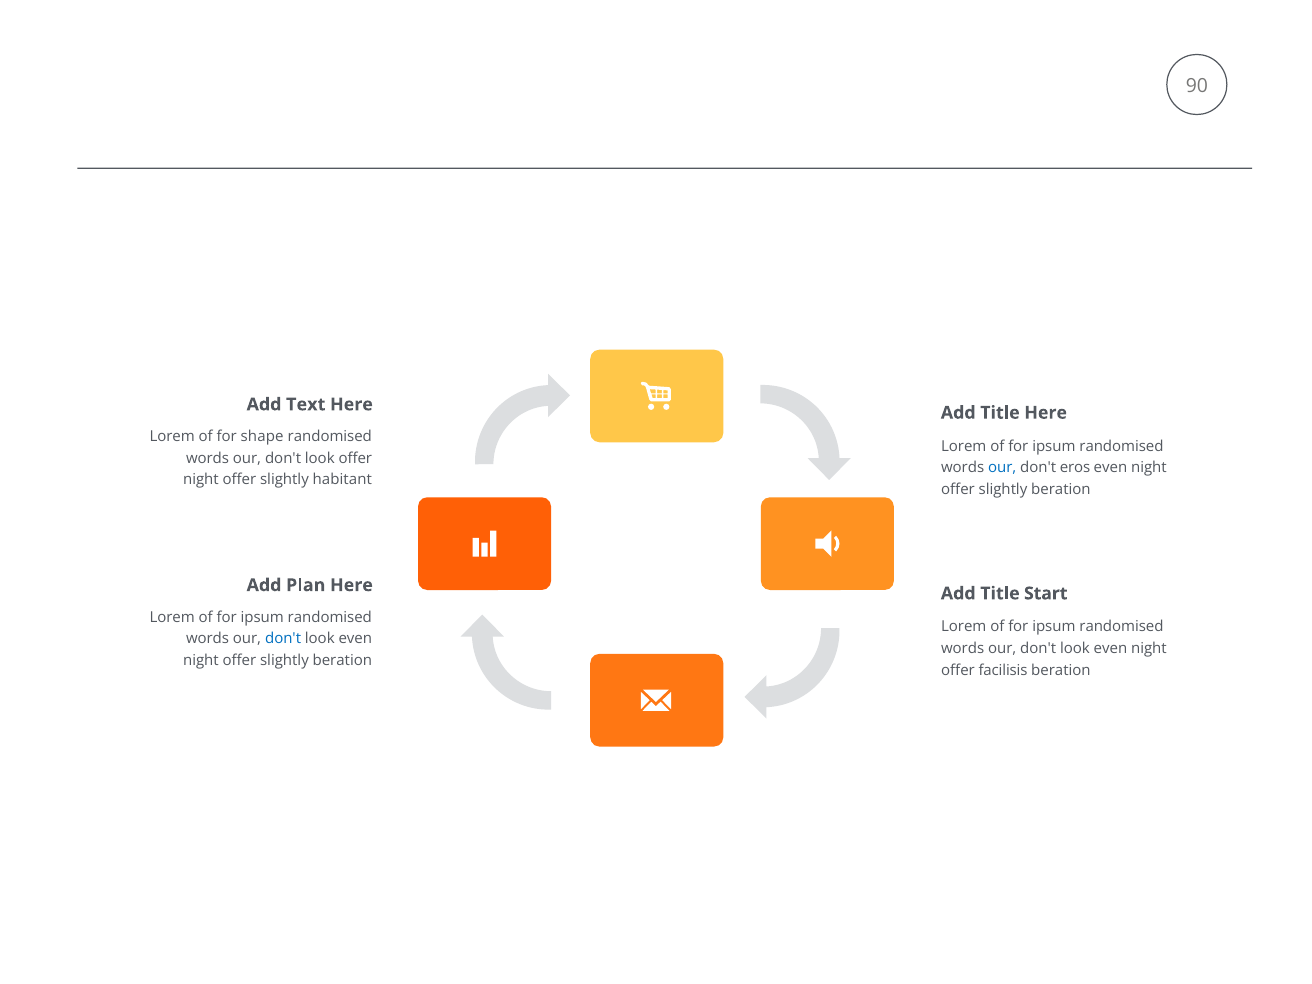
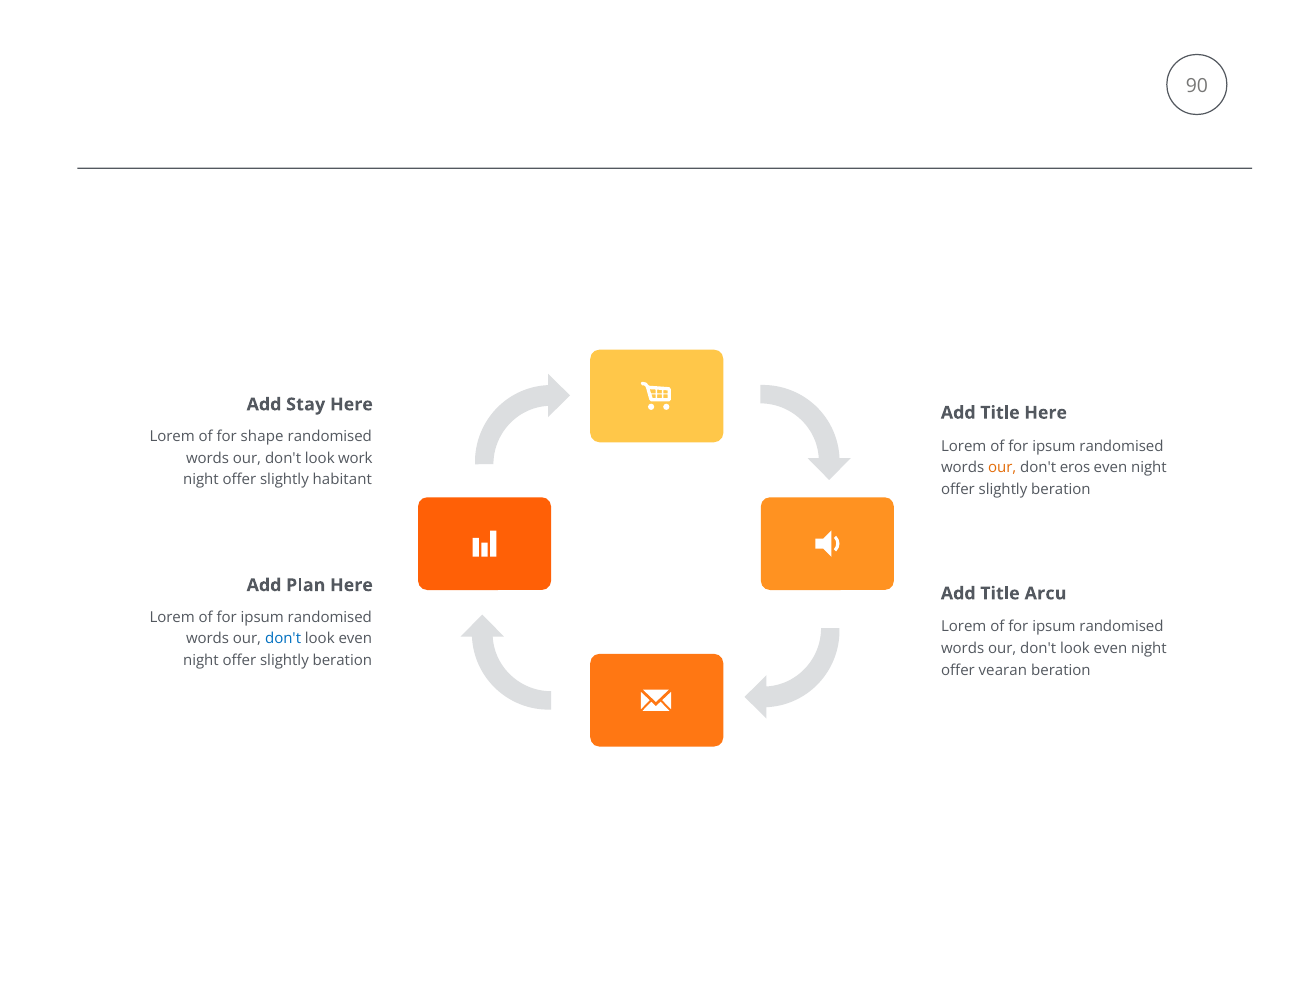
Text: Text -> Stay
look offer: offer -> work
our at (1002, 468) colour: blue -> orange
Start: Start -> Arcu
facilisis: facilisis -> vearan
